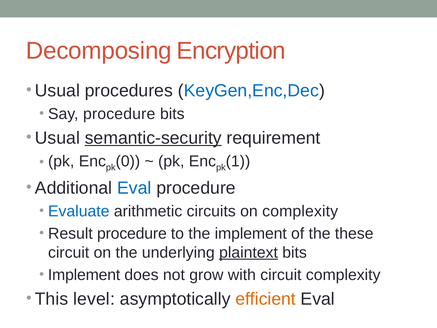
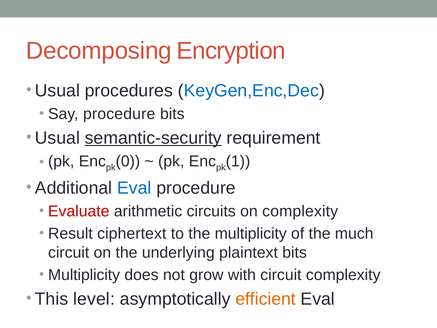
Evaluate colour: blue -> red
Result procedure: procedure -> ciphertext
the implement: implement -> multiplicity
these: these -> much
plaintext underline: present -> none
Implement at (84, 275): Implement -> Multiplicity
